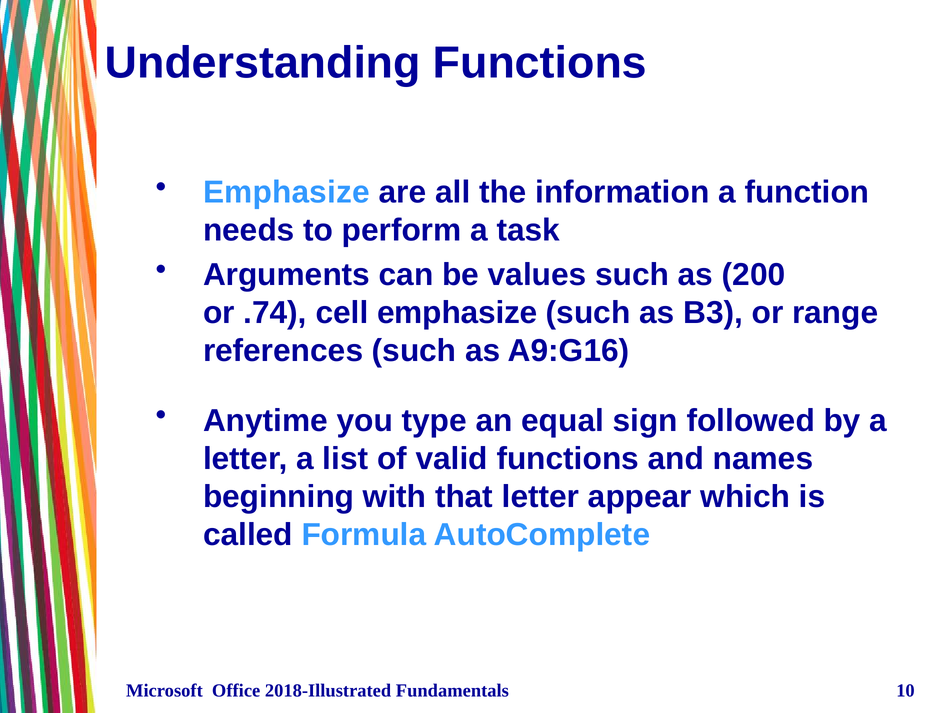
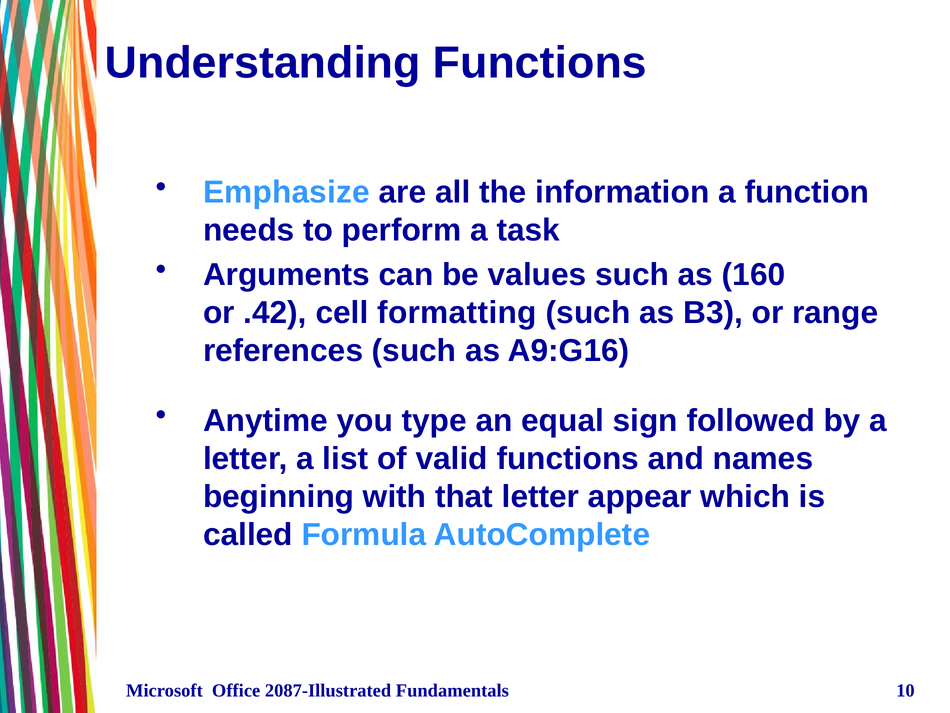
200: 200 -> 160
.74: .74 -> .42
cell emphasize: emphasize -> formatting
2018-Illustrated: 2018-Illustrated -> 2087-Illustrated
